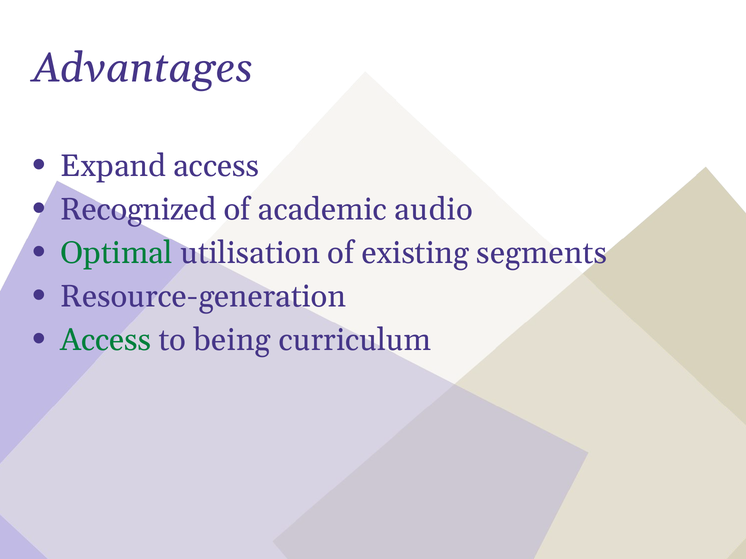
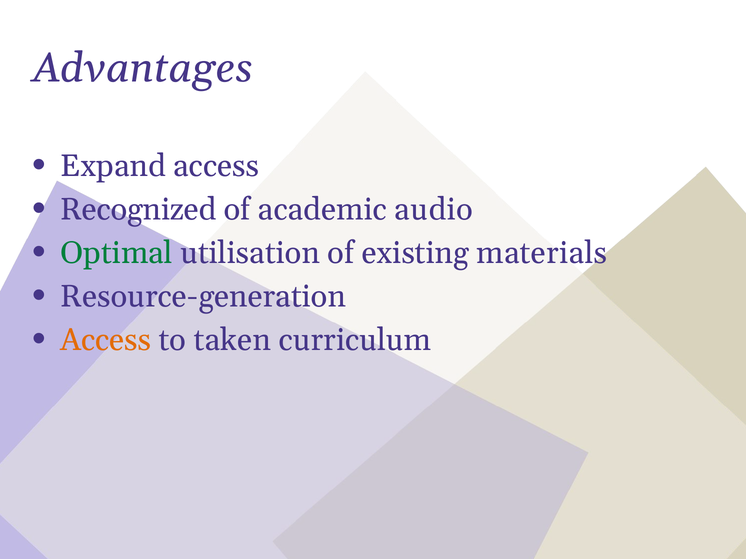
segments: segments -> materials
Access at (106, 340) colour: green -> orange
being: being -> taken
